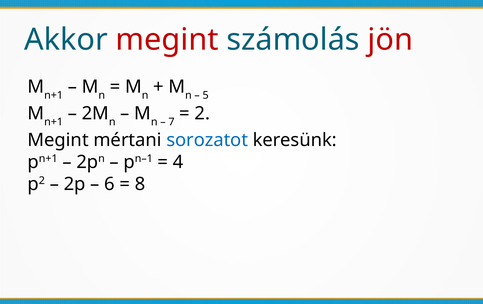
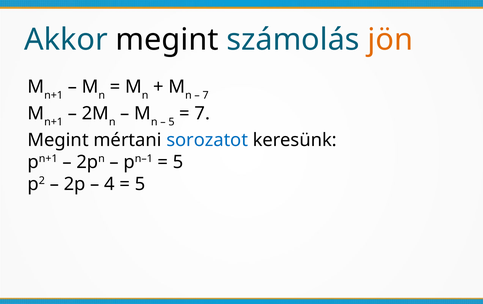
megint at (167, 40) colour: red -> black
jön colour: red -> orange
5 at (206, 96): 5 -> 7
7 at (172, 122): 7 -> 5
2 at (202, 113): 2 -> 7
4 at (178, 162): 4 -> 5
6: 6 -> 4
8 at (140, 184): 8 -> 5
